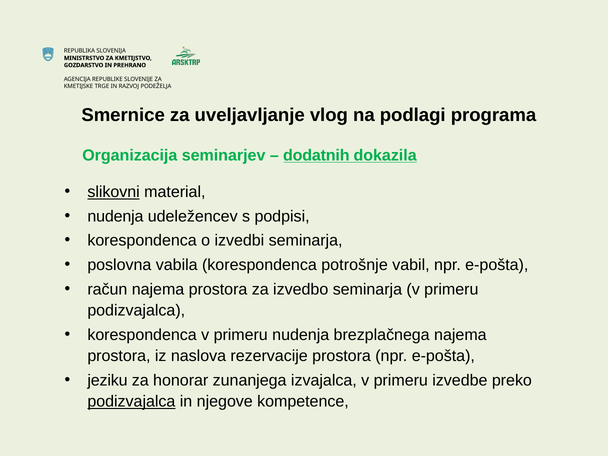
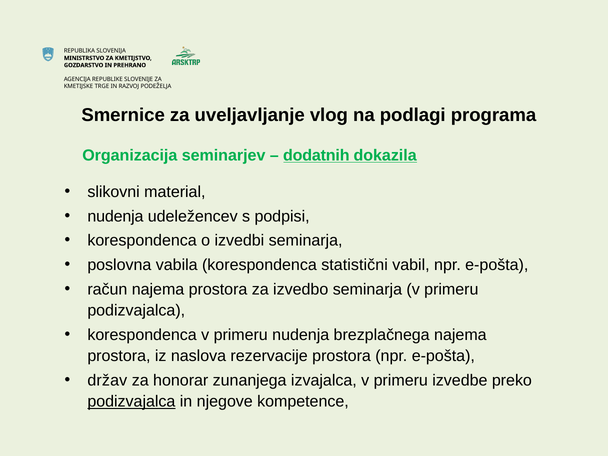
slikovni underline: present -> none
potrošnje: potrošnje -> statistični
jeziku: jeziku -> držav
